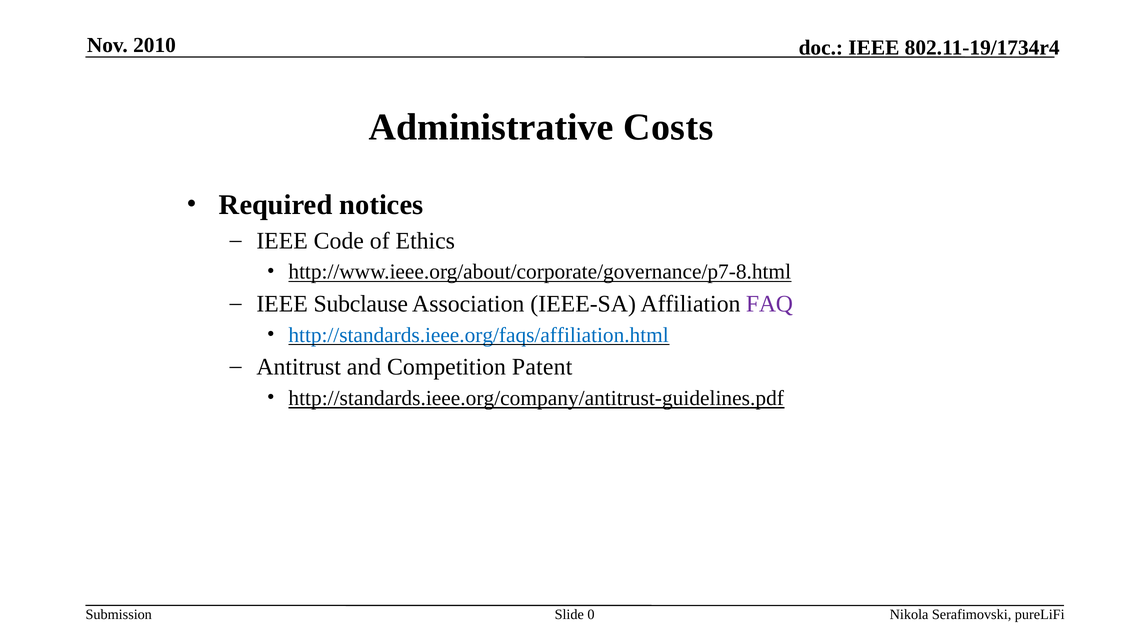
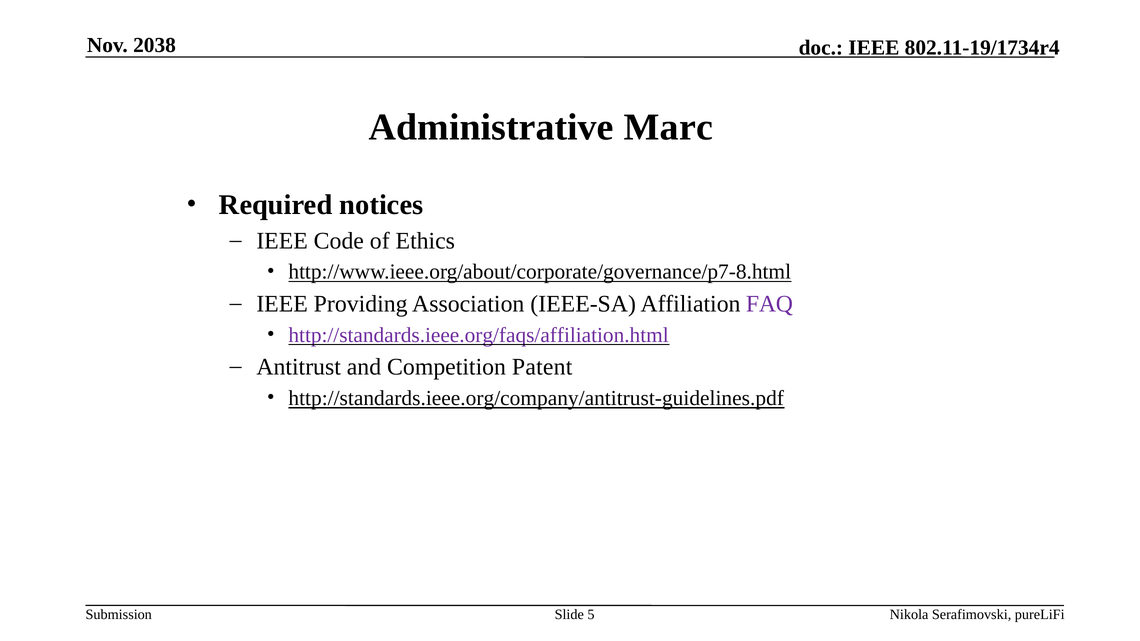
2010: 2010 -> 2038
Costs: Costs -> Marc
Subclause: Subclause -> Providing
http://standards.ieee.org/faqs/affiliation.html colour: blue -> purple
0: 0 -> 5
